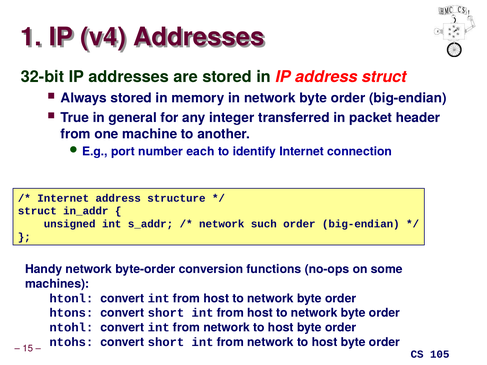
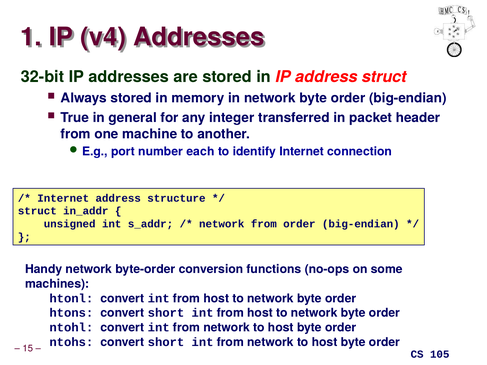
network such: such -> from
